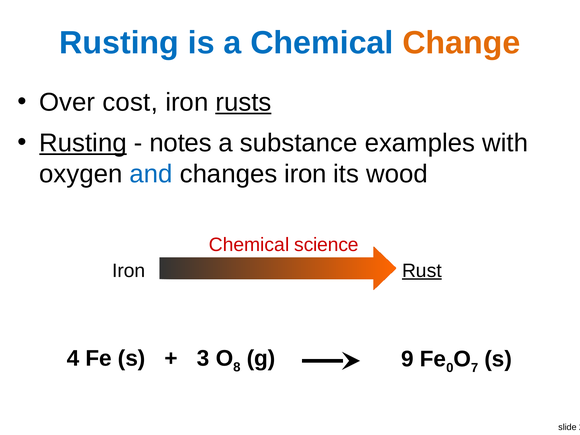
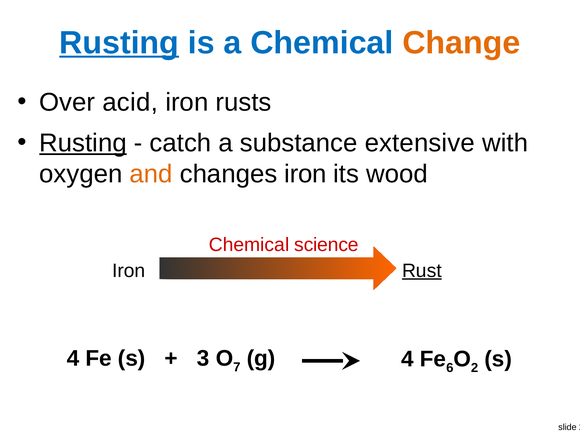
Rusting at (119, 43) underline: none -> present
cost: cost -> acid
rusts underline: present -> none
notes: notes -> catch
examples: examples -> extensive
and colour: blue -> orange
8: 8 -> 7
g 9: 9 -> 4
0: 0 -> 6
7: 7 -> 2
